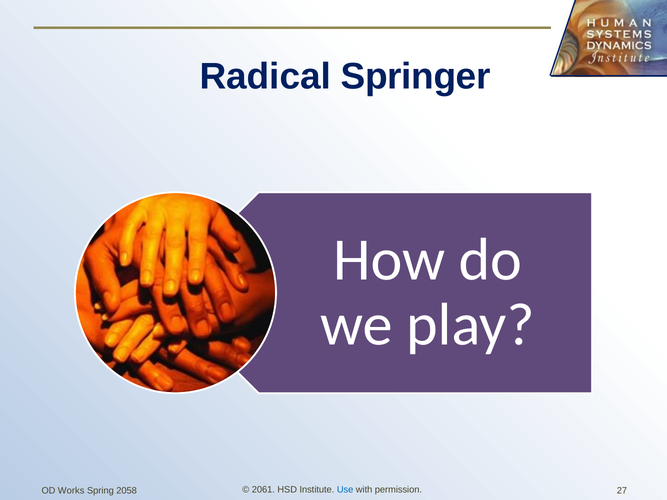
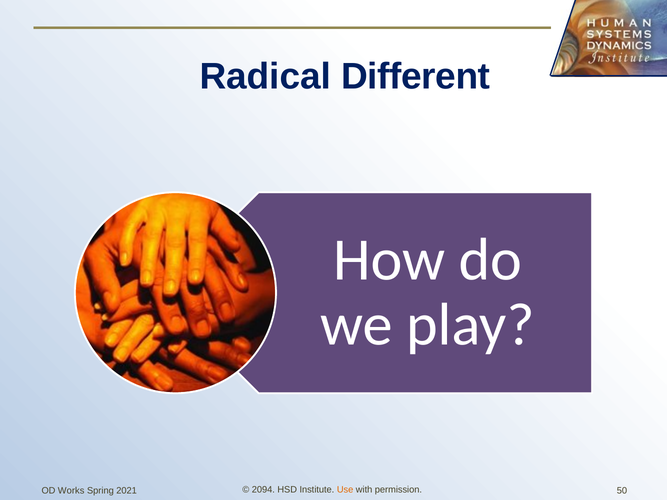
Springer: Springer -> Different
2061: 2061 -> 2094
Use colour: blue -> orange
27: 27 -> 50
2058: 2058 -> 2021
